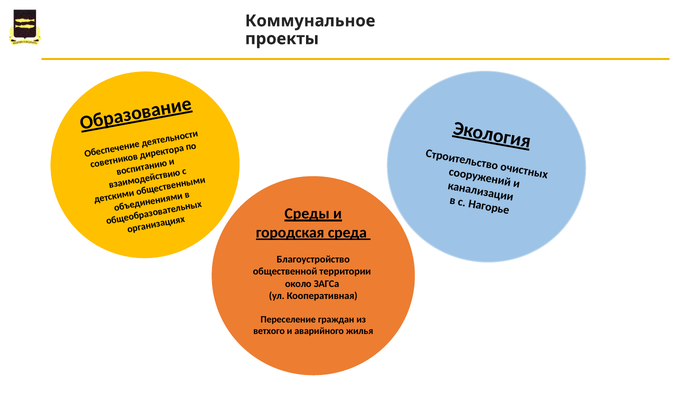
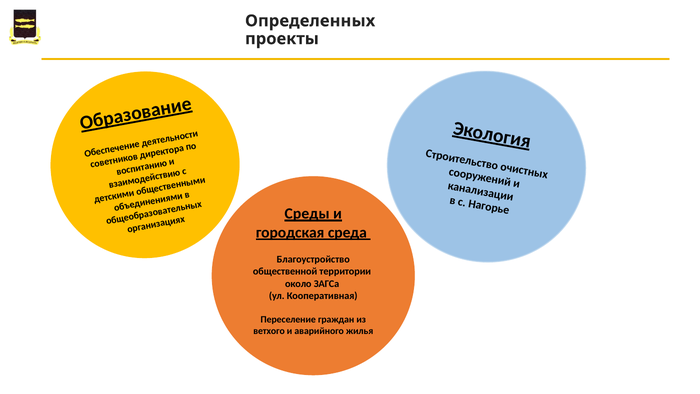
Коммунальное: Коммунальное -> Определенных
